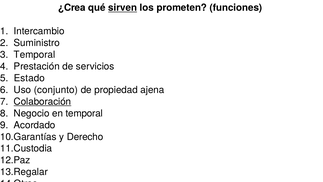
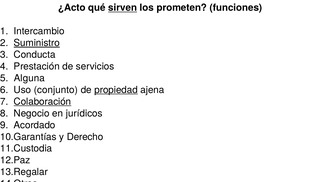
¿Crea: ¿Crea -> ¿Acto
Suministro underline: none -> present
Temporal at (35, 55): Temporal -> Conducta
Estado: Estado -> Alguna
propiedad underline: none -> present
en temporal: temporal -> jurídicos
